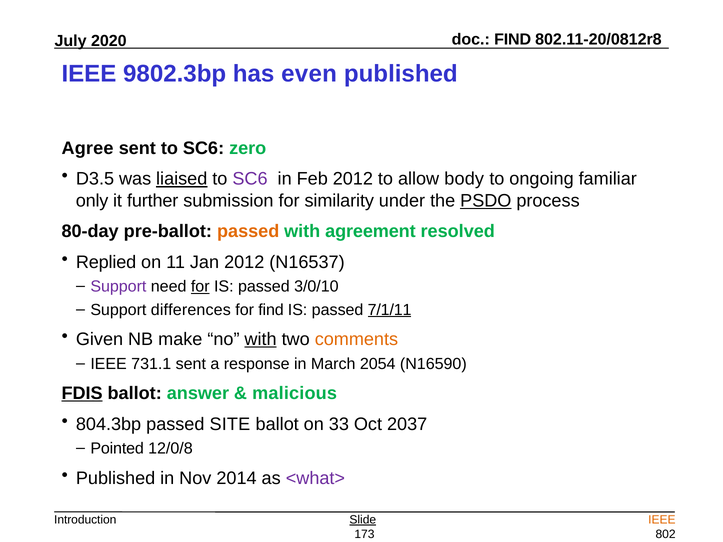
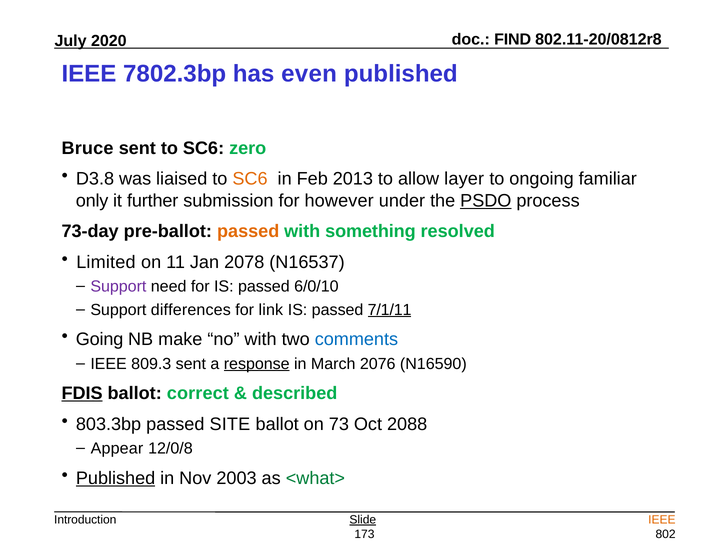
9802.3bp: 9802.3bp -> 7802.3bp
Agree: Agree -> Bruce
D3.5: D3.5 -> D3.8
liaised underline: present -> none
SC6 at (250, 179) colour: purple -> orange
Feb 2012: 2012 -> 2013
body: body -> layer
similarity: similarity -> however
80-day: 80-day -> 73-day
agreement: agreement -> something
Replied: Replied -> Limited
Jan 2012: 2012 -> 2078
for at (200, 287) underline: present -> none
3/0/10: 3/0/10 -> 6/0/10
for find: find -> link
Given: Given -> Going
with at (261, 340) underline: present -> none
comments colour: orange -> blue
731.1: 731.1 -> 809.3
response underline: none -> present
2054: 2054 -> 2076
answer: answer -> correct
malicious: malicious -> described
804.3bp: 804.3bp -> 803.3bp
33: 33 -> 73
2037: 2037 -> 2088
Pointed: Pointed -> Appear
Published at (116, 478) underline: none -> present
2014: 2014 -> 2003
<what> colour: purple -> green
